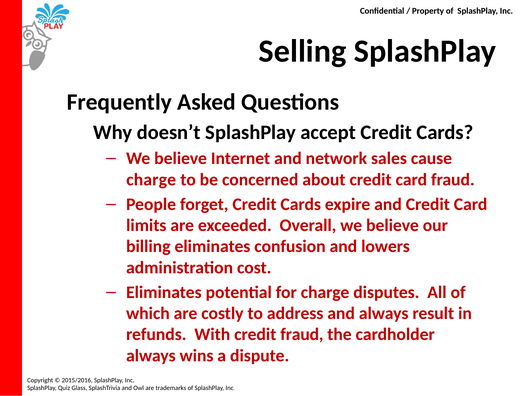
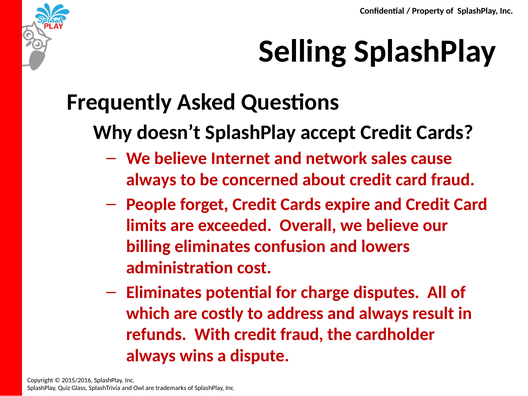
charge at (151, 180): charge -> always
